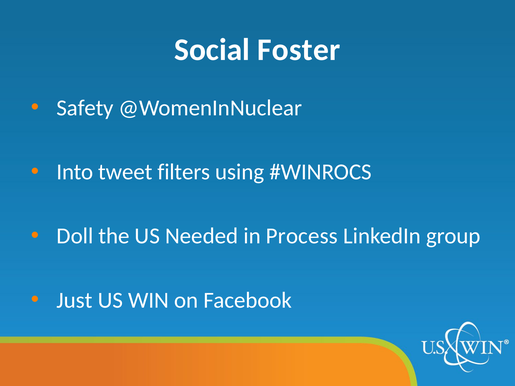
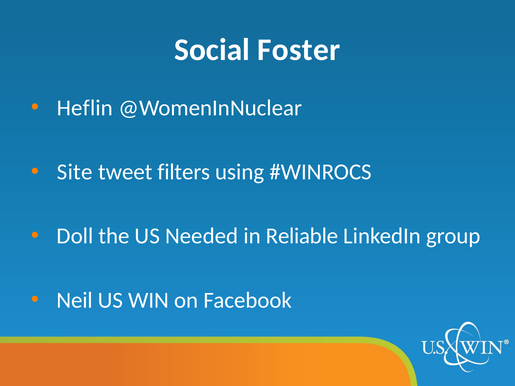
Safety: Safety -> Heflin
Into: Into -> Site
Process: Process -> Reliable
Just: Just -> Neil
